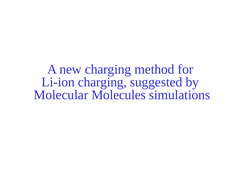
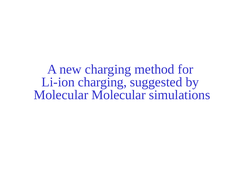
Molecular Molecules: Molecules -> Molecular
